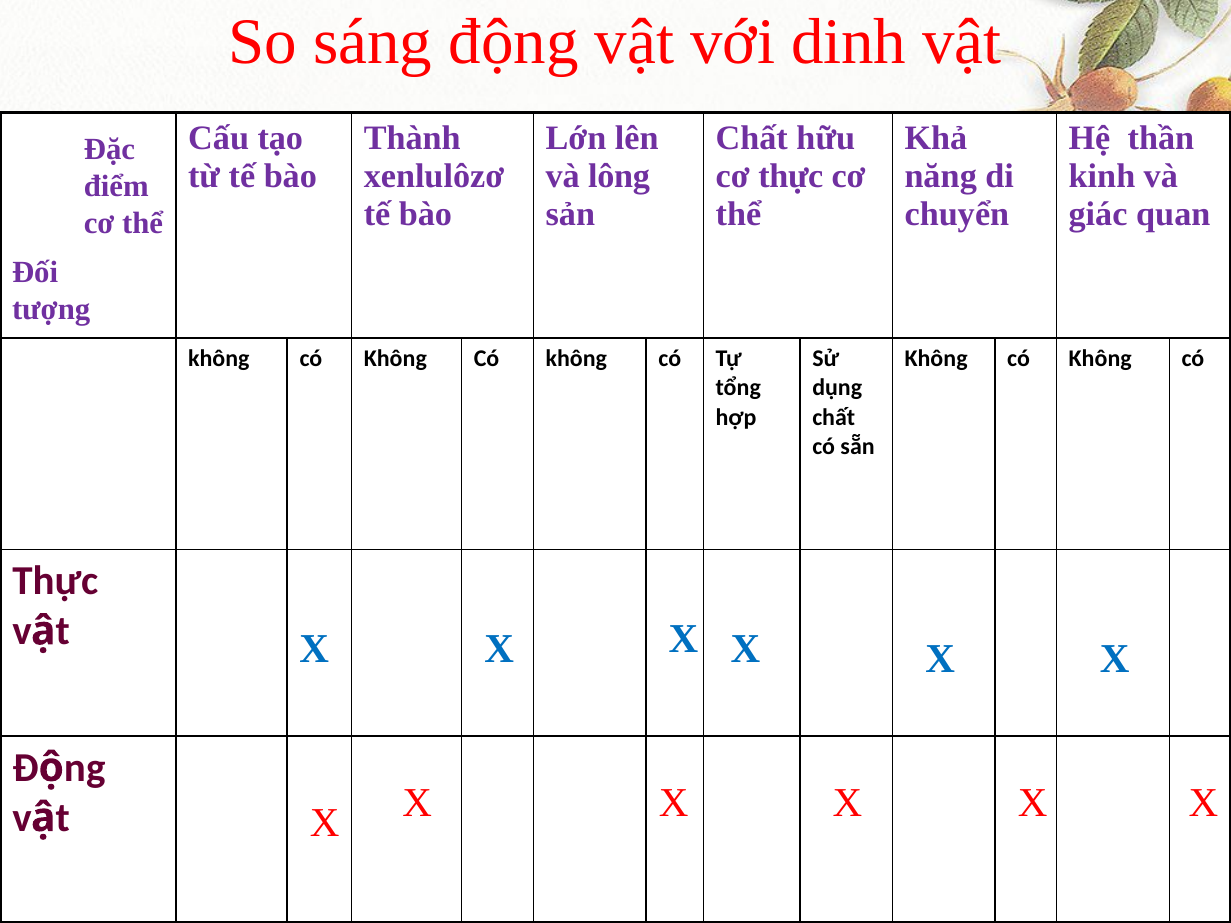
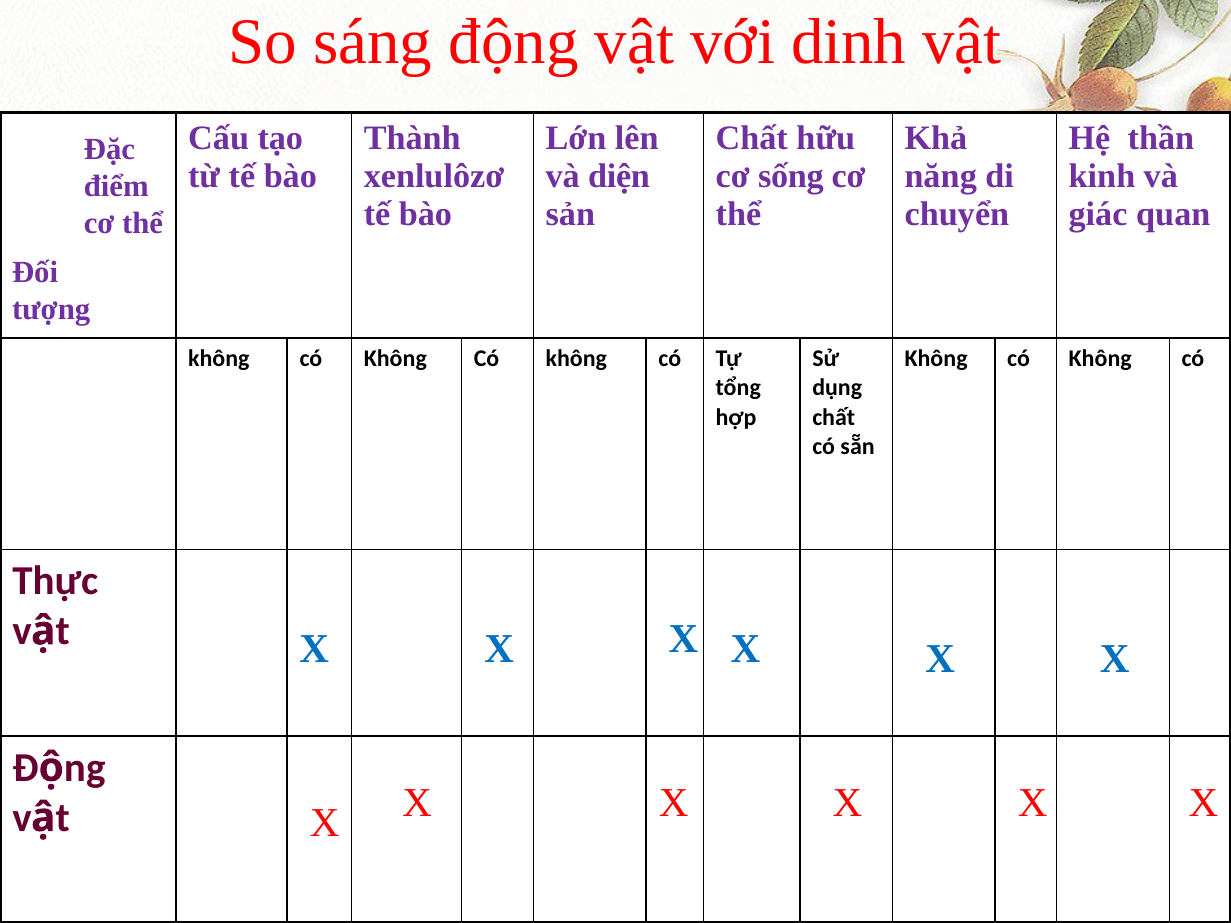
lông: lông -> diện
thực: thực -> sống
